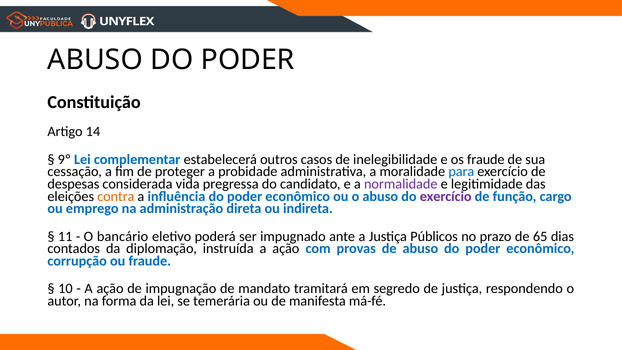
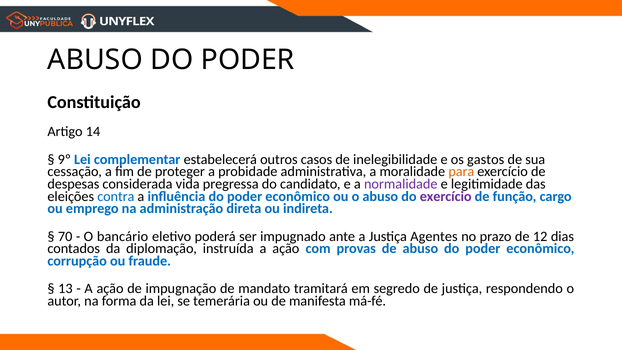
os fraude: fraude -> gastos
para colour: blue -> orange
contra colour: orange -> blue
11: 11 -> 70
Públicos: Públicos -> Agentes
65: 65 -> 12
10: 10 -> 13
